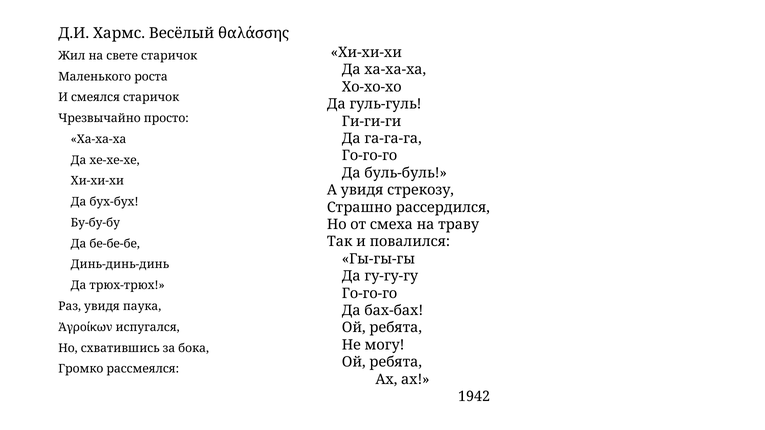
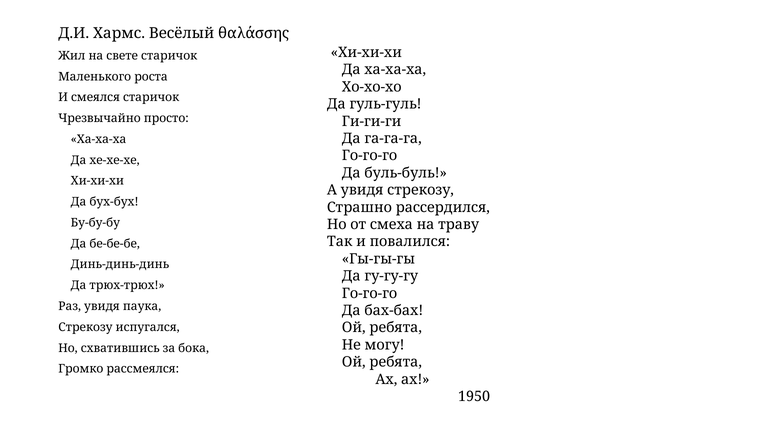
Ἀγροίκων at (85, 327): Ἀγροίκων -> Стрекозу
1942: 1942 -> 1950
